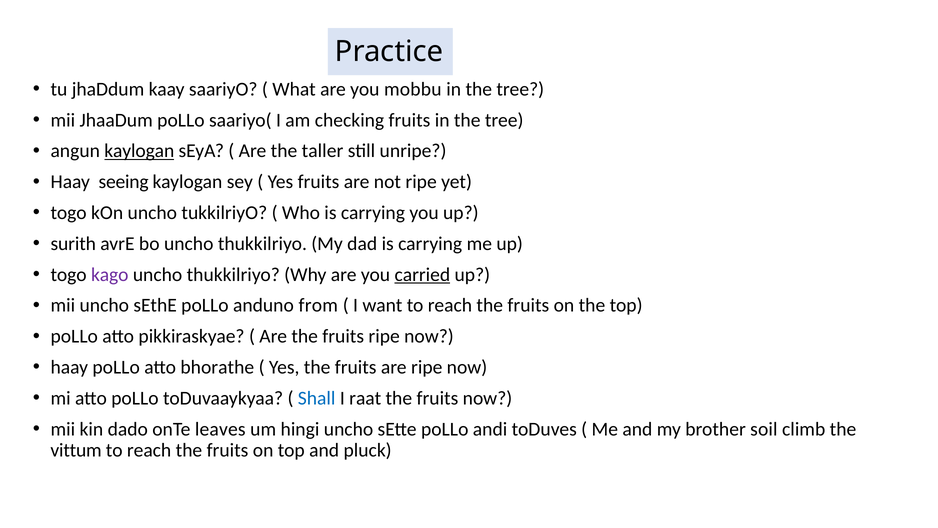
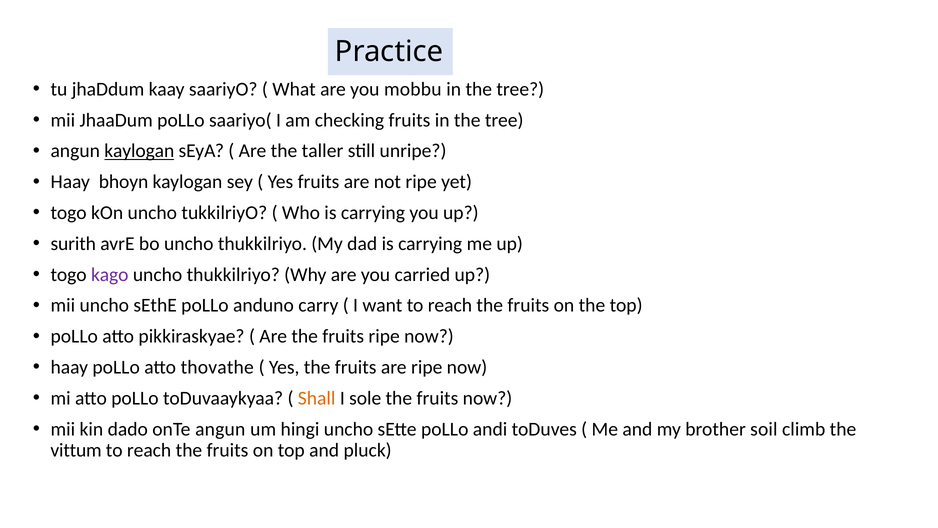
seeing: seeing -> bhoyn
carried underline: present -> none
from: from -> carry
bhorathe: bhorathe -> thovathe
Shall colour: blue -> orange
raat: raat -> sole
onTe leaves: leaves -> angun
